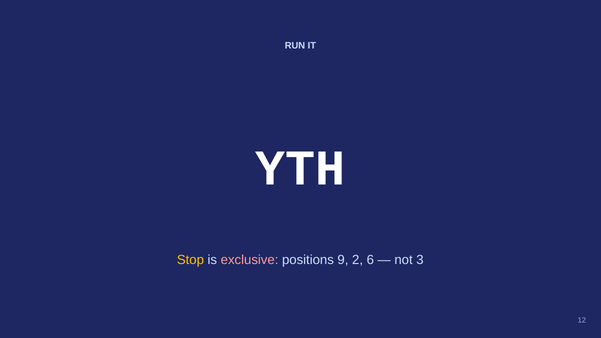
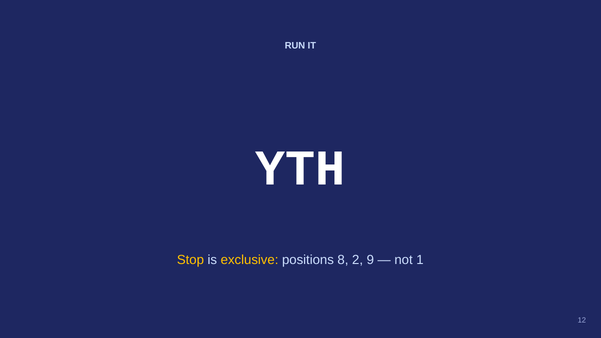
exclusive colour: pink -> yellow
9: 9 -> 8
6: 6 -> 9
3: 3 -> 1
